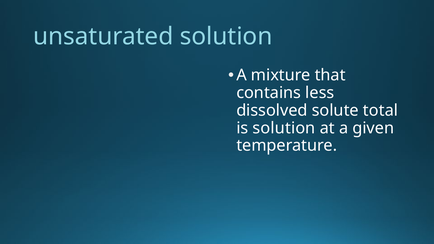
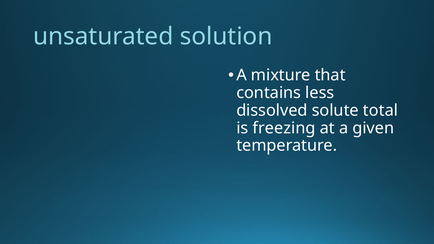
is solution: solution -> freezing
